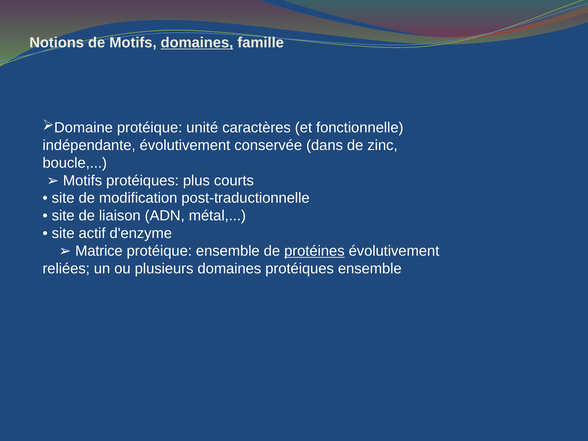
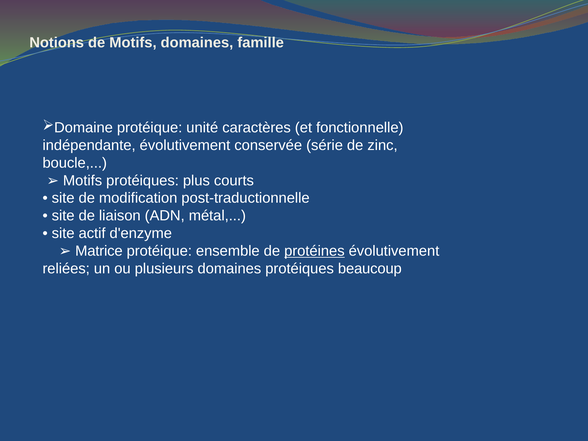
domaines at (197, 43) underline: present -> none
dans: dans -> série
protéiques ensemble: ensemble -> beaucoup
